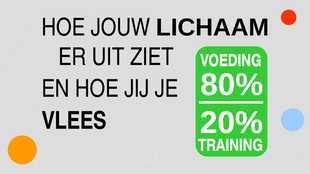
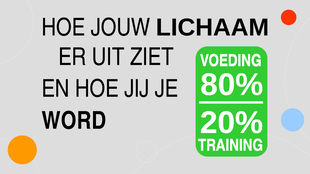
VLEES: VLEES -> WORD
